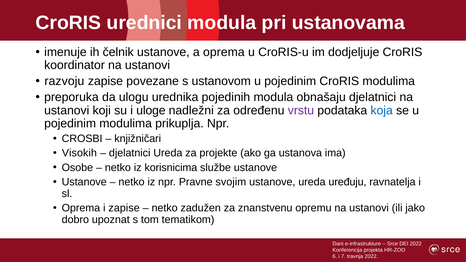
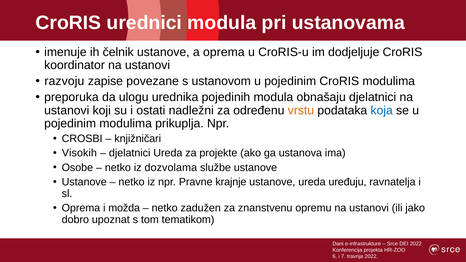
uloge: uloge -> ostati
vrstu colour: purple -> orange
korisnicima: korisnicima -> dozvolama
svojim: svojim -> krajnje
i zapise: zapise -> možda
